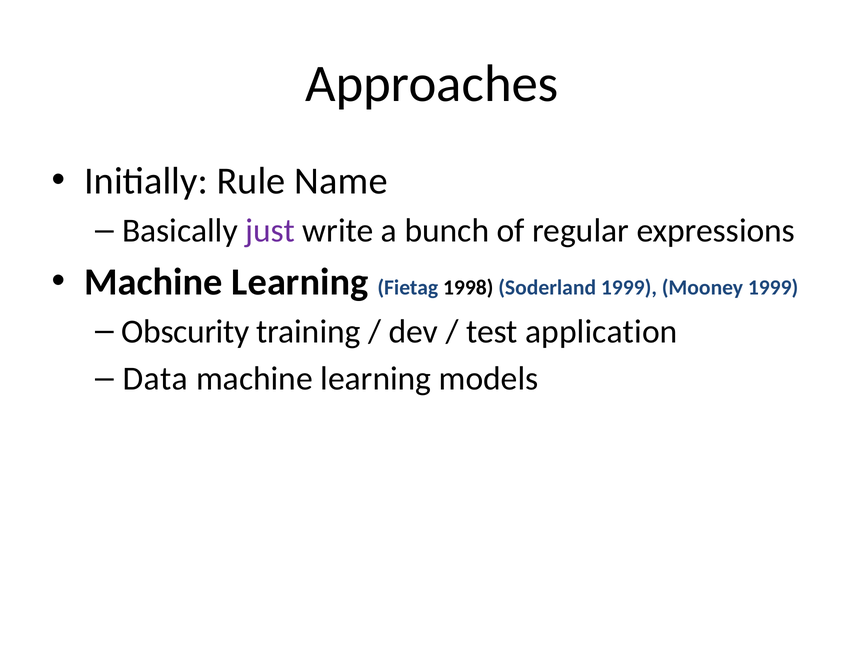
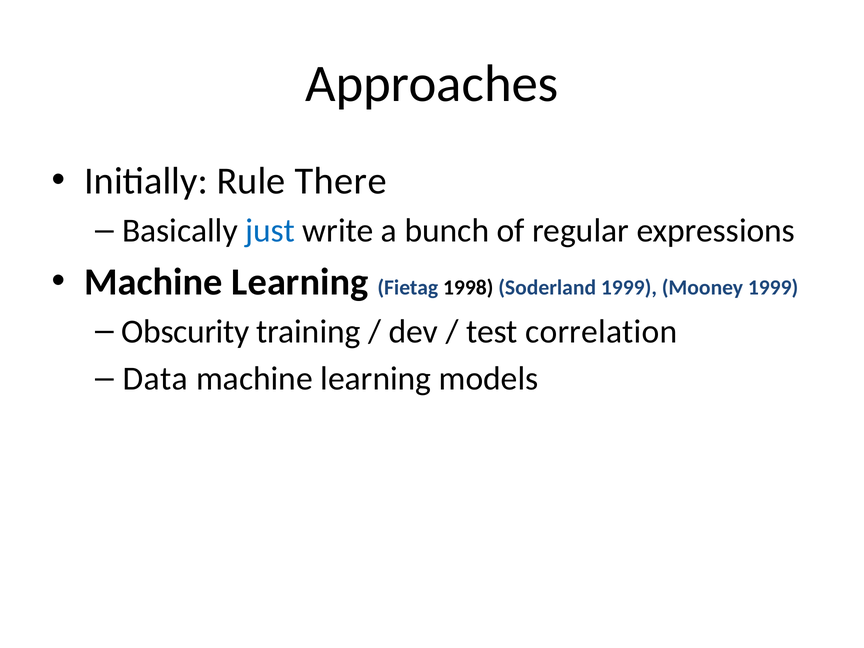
Name: Name -> There
just colour: purple -> blue
application: application -> correlation
